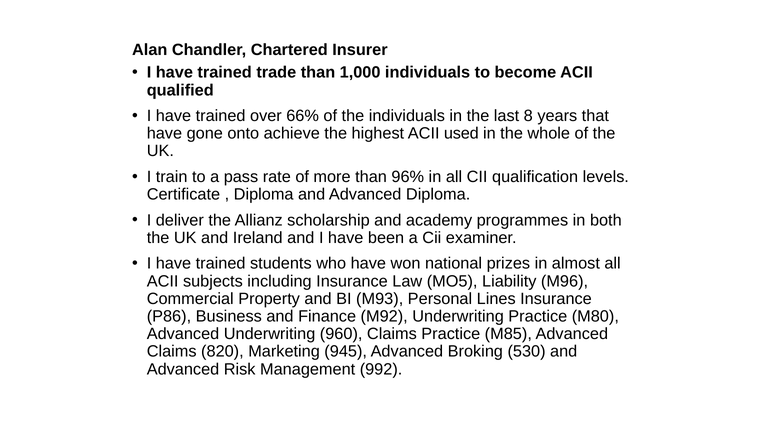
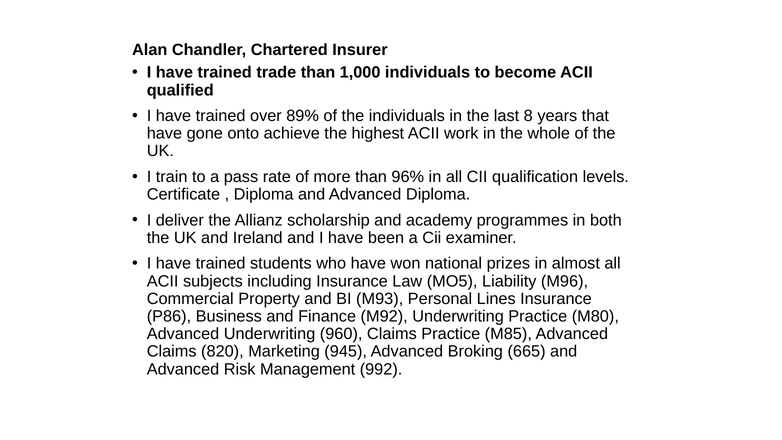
66%: 66% -> 89%
used: used -> work
530: 530 -> 665
